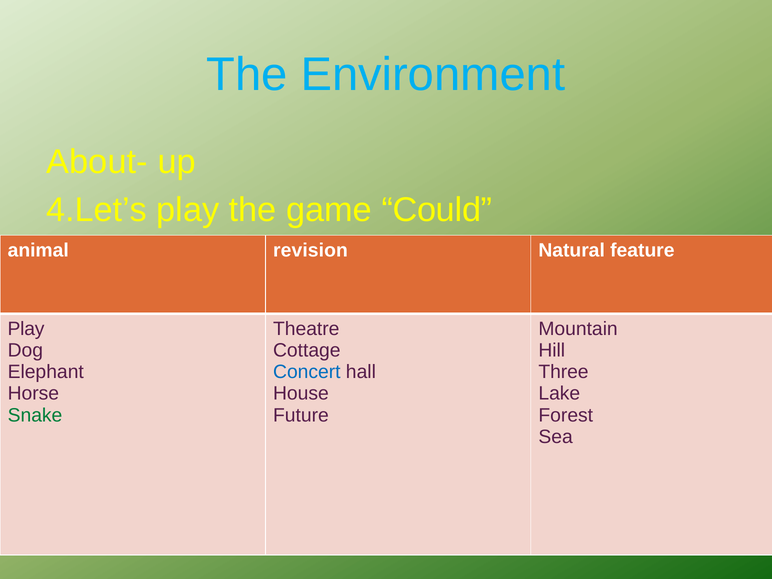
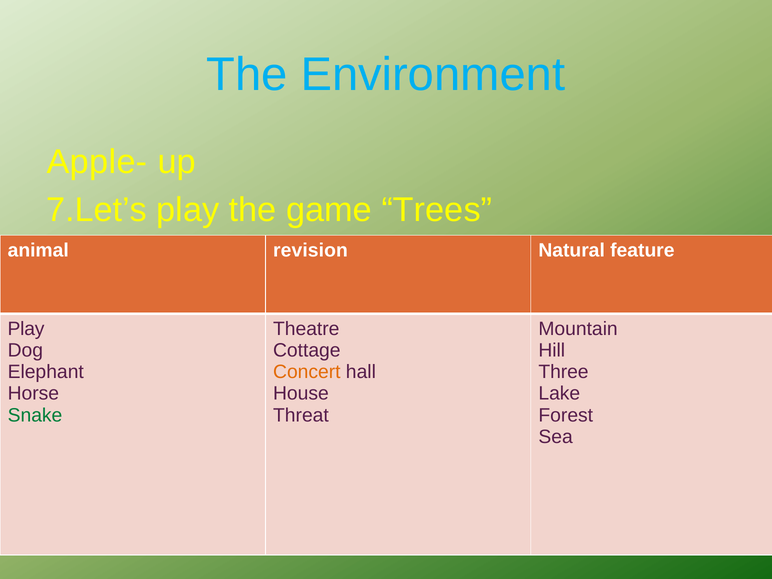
About-: About- -> Apple-
4.Let’s: 4.Let’s -> 7.Let’s
Could: Could -> Trees
Concert colour: blue -> orange
Future: Future -> Threat
